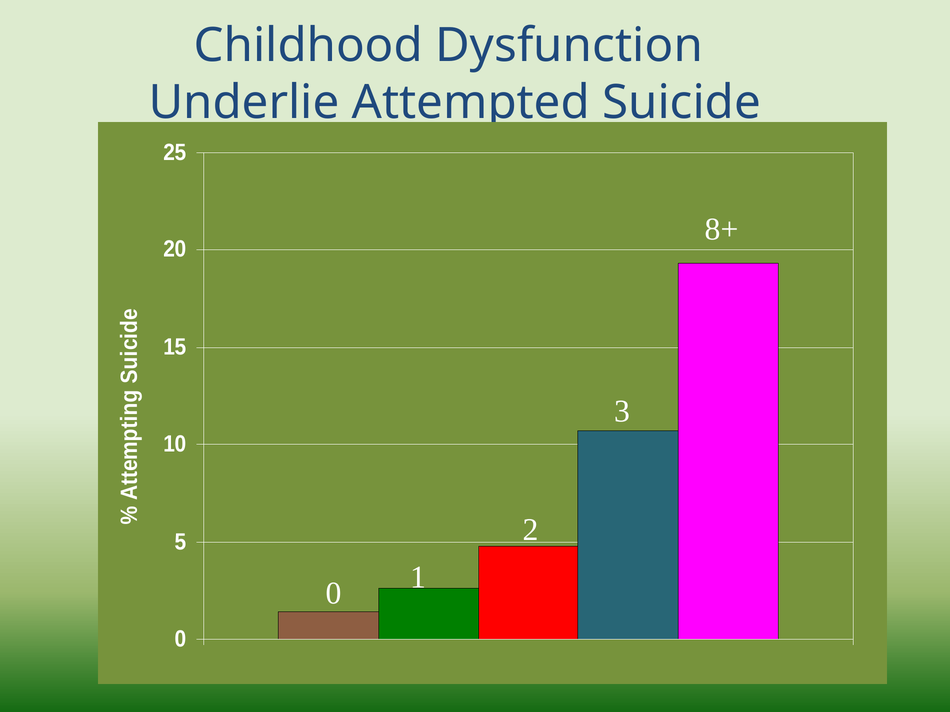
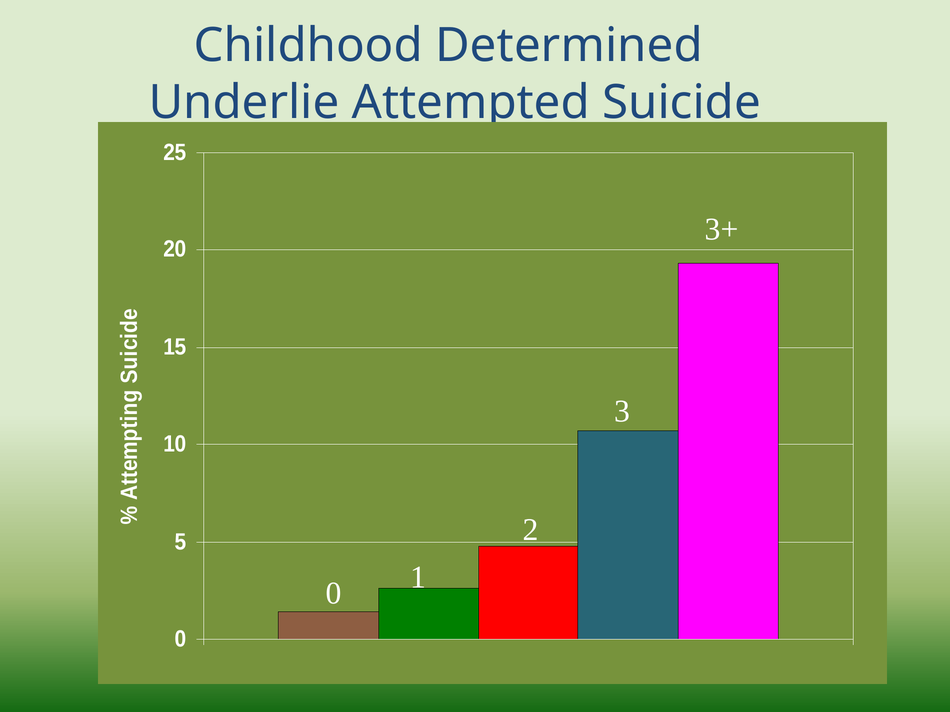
Dysfunction: Dysfunction -> Determined
8+: 8+ -> 3+
